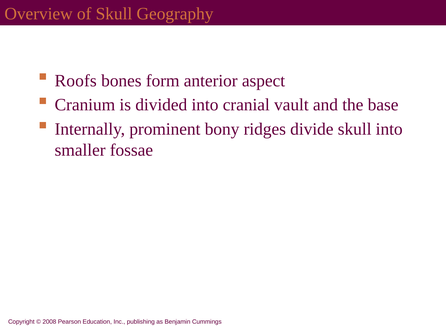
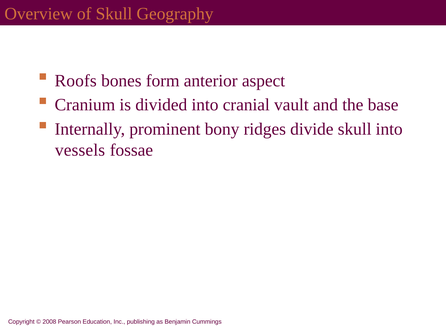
smaller: smaller -> vessels
